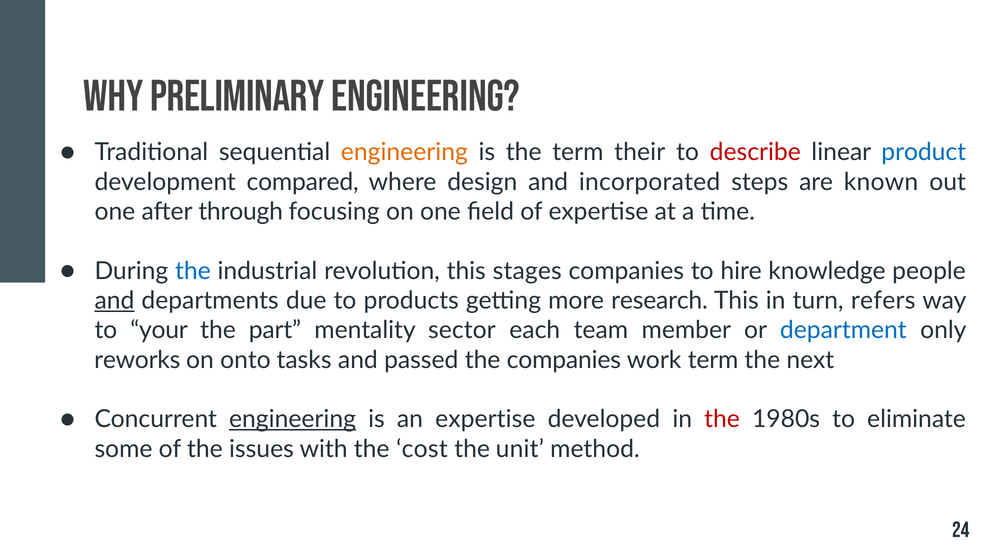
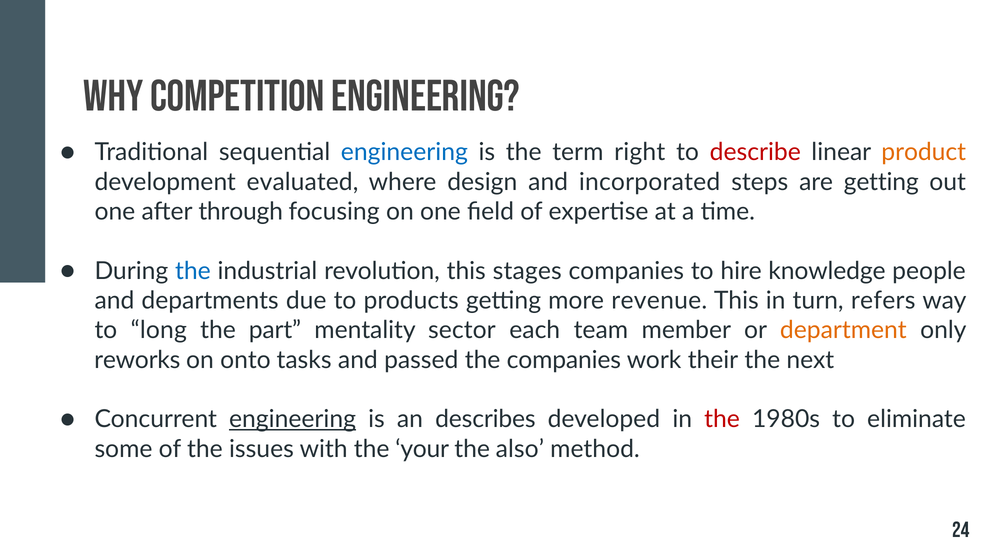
Preliminary: Preliminary -> Competition
engineering at (404, 152) colour: orange -> blue
their: their -> right
product colour: blue -> orange
compared: compared -> evaluated
are known: known -> getting
and at (114, 300) underline: present -> none
research: research -> revenue
your: your -> long
department colour: blue -> orange
work term: term -> their
an expertise: expertise -> describes
cost: cost -> your
unit: unit -> also
